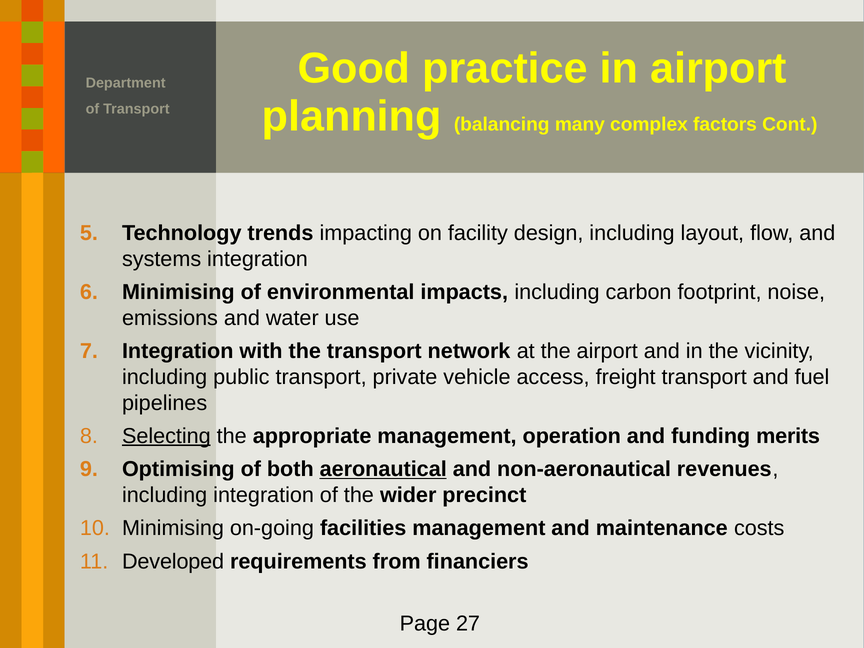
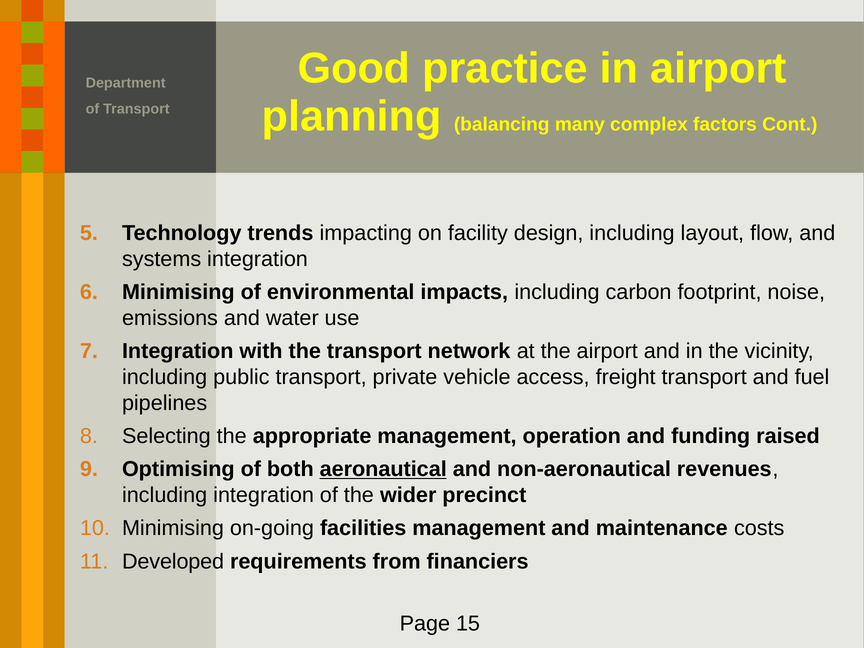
Selecting underline: present -> none
merits: merits -> raised
27: 27 -> 15
